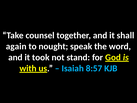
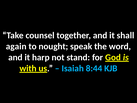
took: took -> harp
8:57: 8:57 -> 8:44
